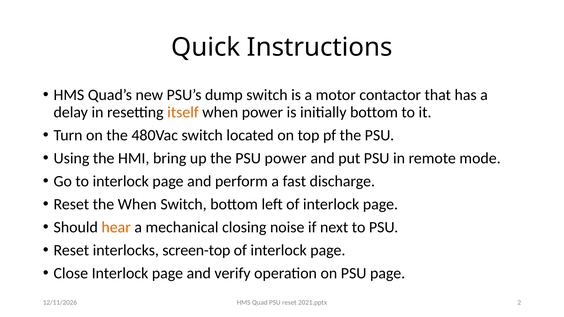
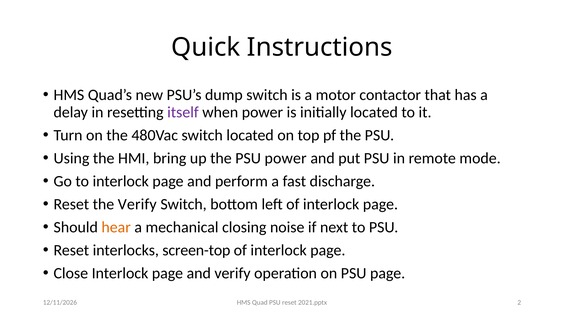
itself colour: orange -> purple
initially bottom: bottom -> located
the When: When -> Verify
